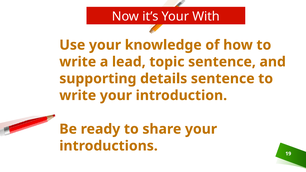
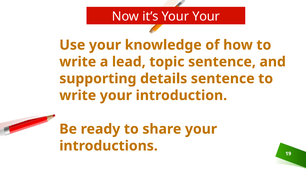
Your With: With -> Your
